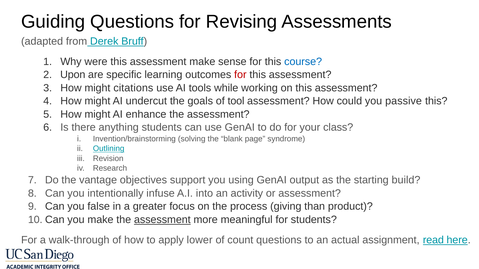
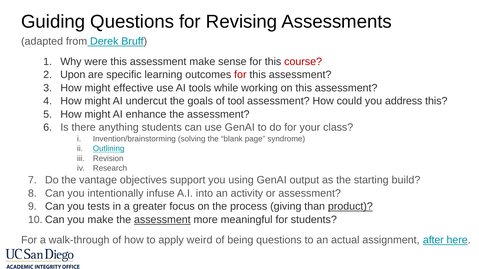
course colour: blue -> red
citations: citations -> effective
passive: passive -> address
false: false -> tests
product underline: none -> present
lower: lower -> weird
count: count -> being
read: read -> after
